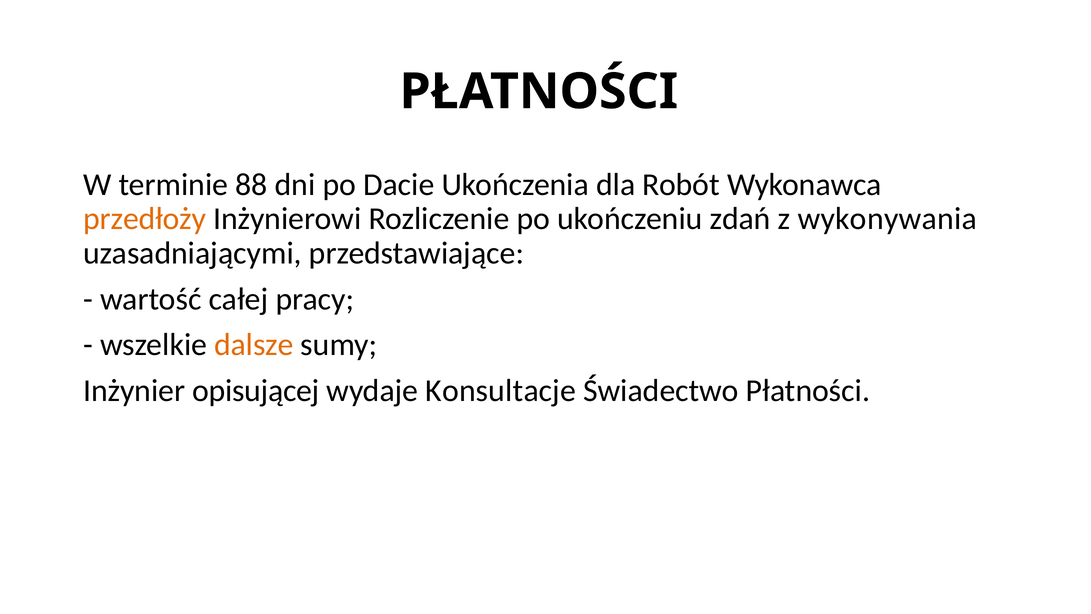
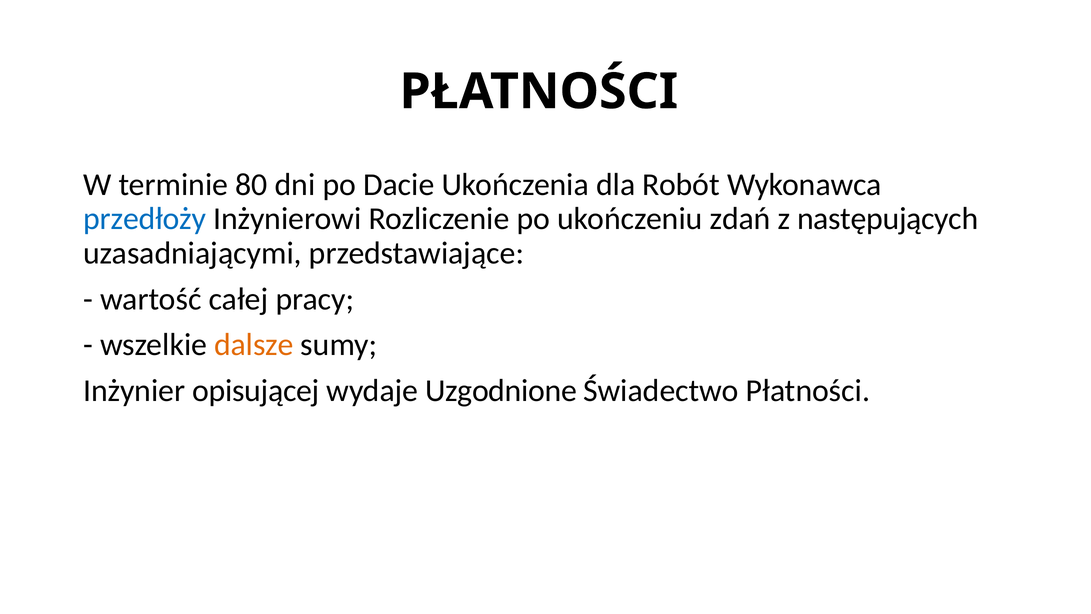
88: 88 -> 80
przedłoży colour: orange -> blue
wykonywania: wykonywania -> następujących
Konsultacje: Konsultacje -> Uzgodnione
